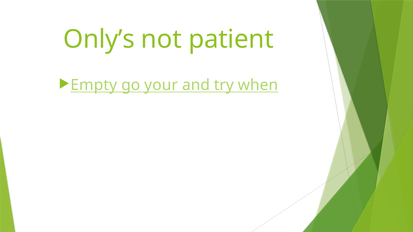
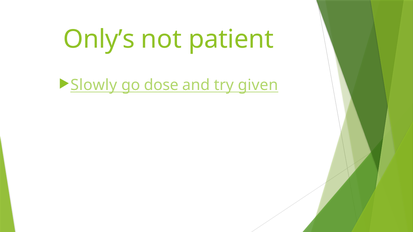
Empty: Empty -> Slowly
your: your -> dose
when: when -> given
